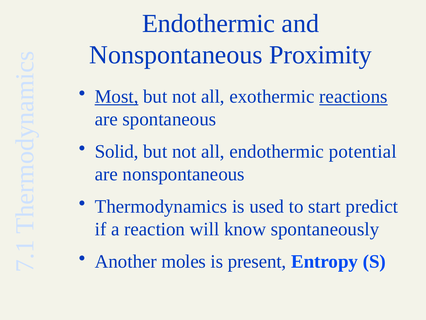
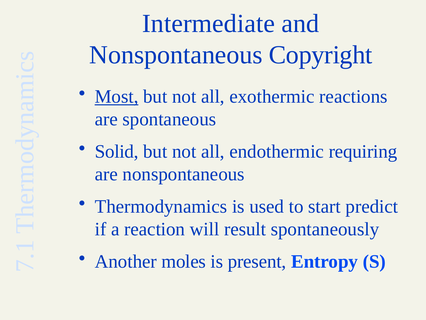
Endothermic at (209, 23): Endothermic -> Intermediate
Proximity: Proximity -> Copyright
reactions underline: present -> none
potential: potential -> requiring
know: know -> result
